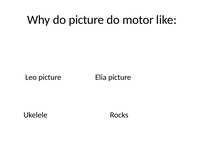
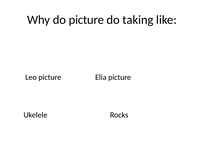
motor: motor -> taking
